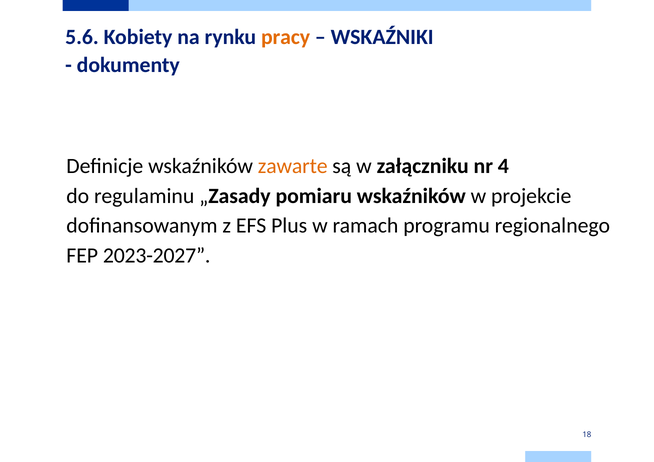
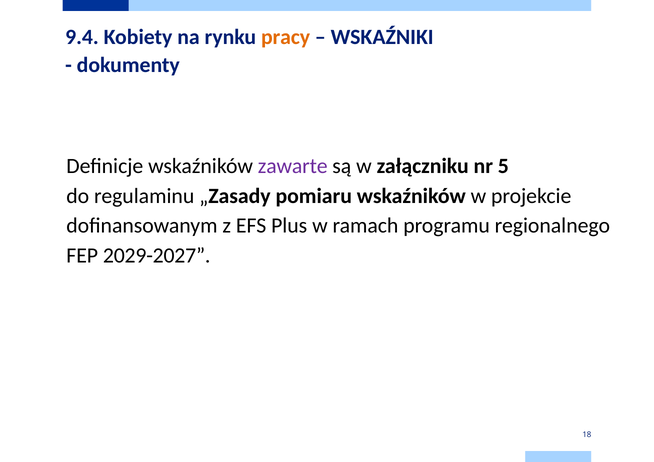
5.6: 5.6 -> 9.4
zawarte colour: orange -> purple
4: 4 -> 5
2023-2027: 2023-2027 -> 2029-2027
